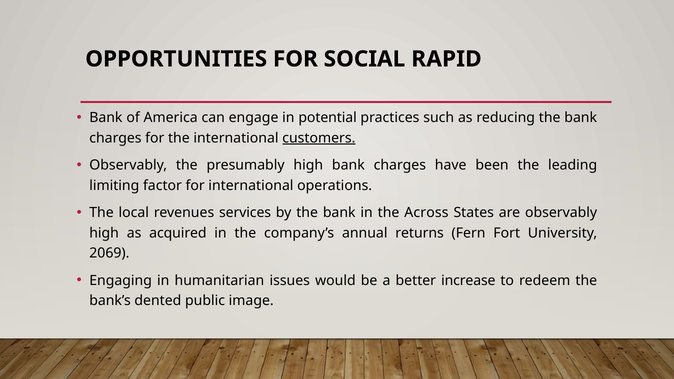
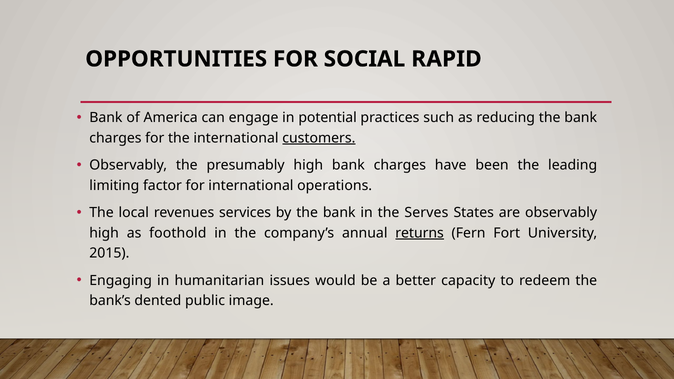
Across: Across -> Serves
acquired: acquired -> foothold
returns underline: none -> present
2069: 2069 -> 2015
increase: increase -> capacity
